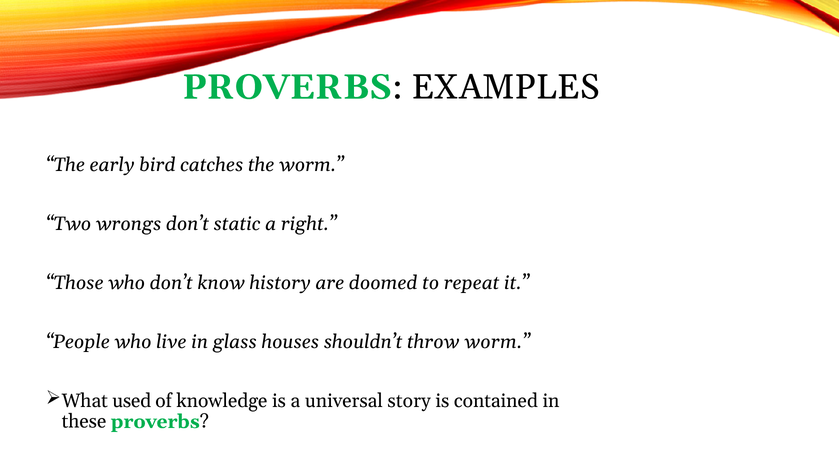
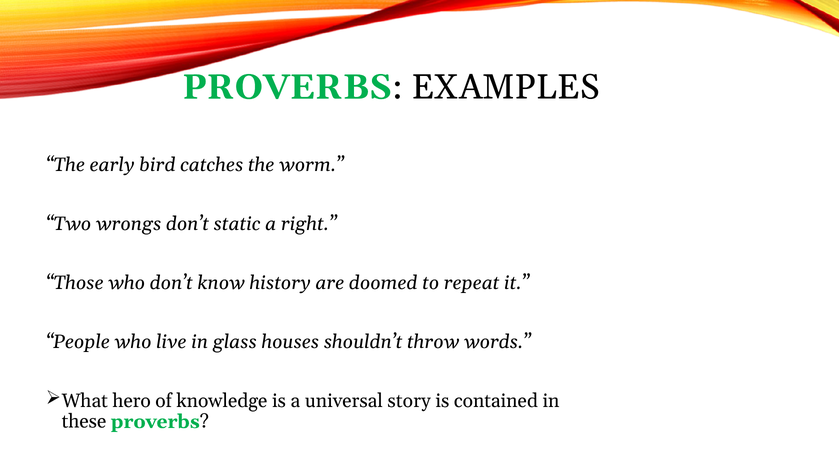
throw worm: worm -> words
used: used -> hero
